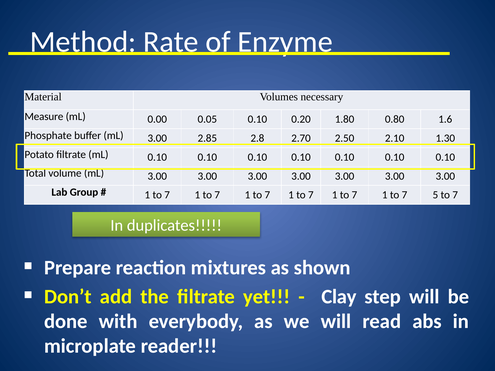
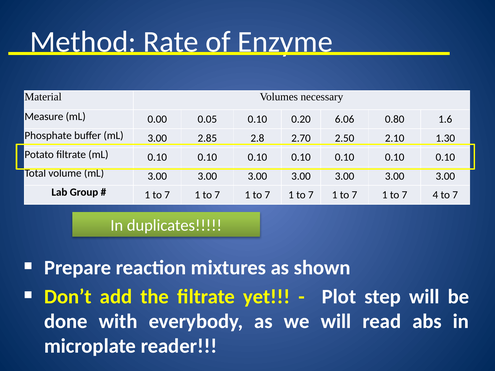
1.80: 1.80 -> 6.06
5: 5 -> 4
Clay: Clay -> Plot
